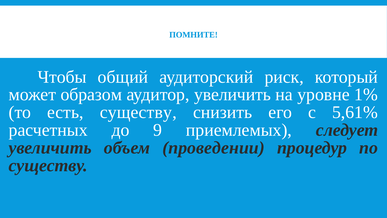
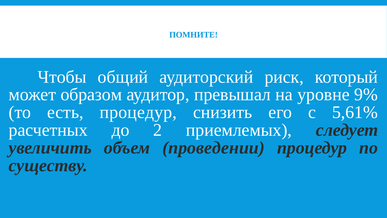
аудитор увеличить: увеличить -> превышал
1%: 1% -> 9%
есть существу: существу -> процедур
9: 9 -> 2
